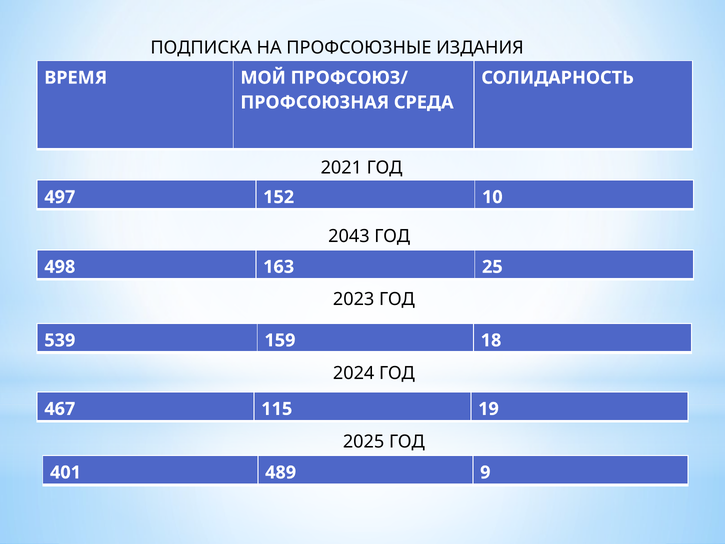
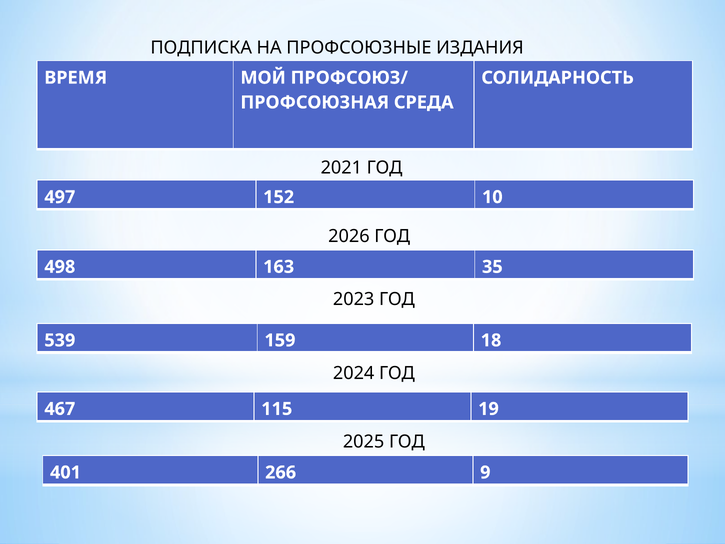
2043: 2043 -> 2026
25: 25 -> 35
489: 489 -> 266
